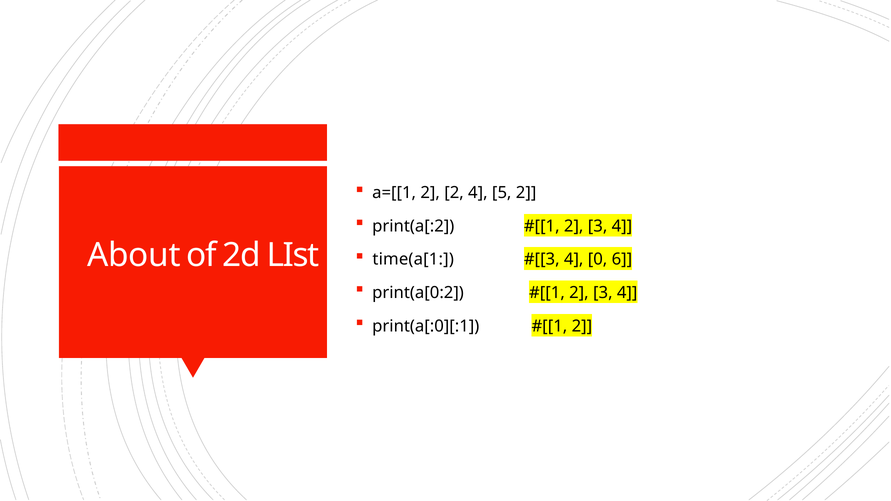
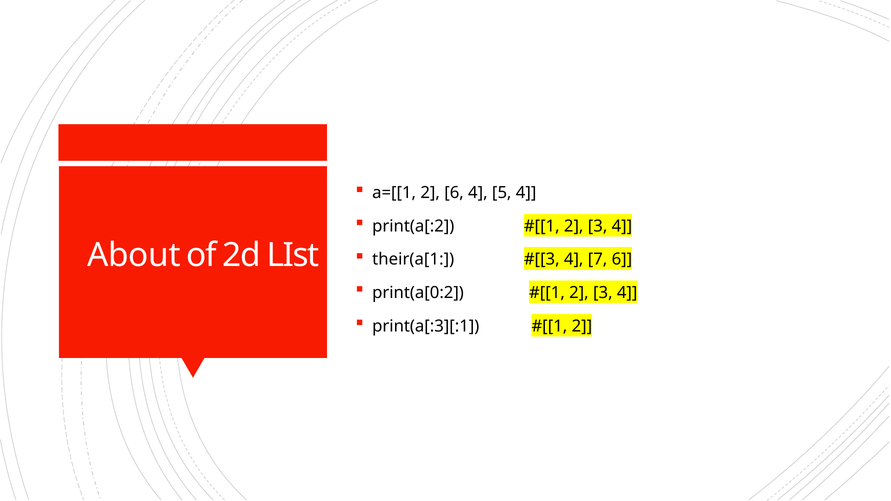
2 2: 2 -> 6
5 2: 2 -> 4
time(a[1: time(a[1 -> their(a[1
0: 0 -> 7
print(a[:0][:1: print(a[:0][:1 -> print(a[:3][:1
